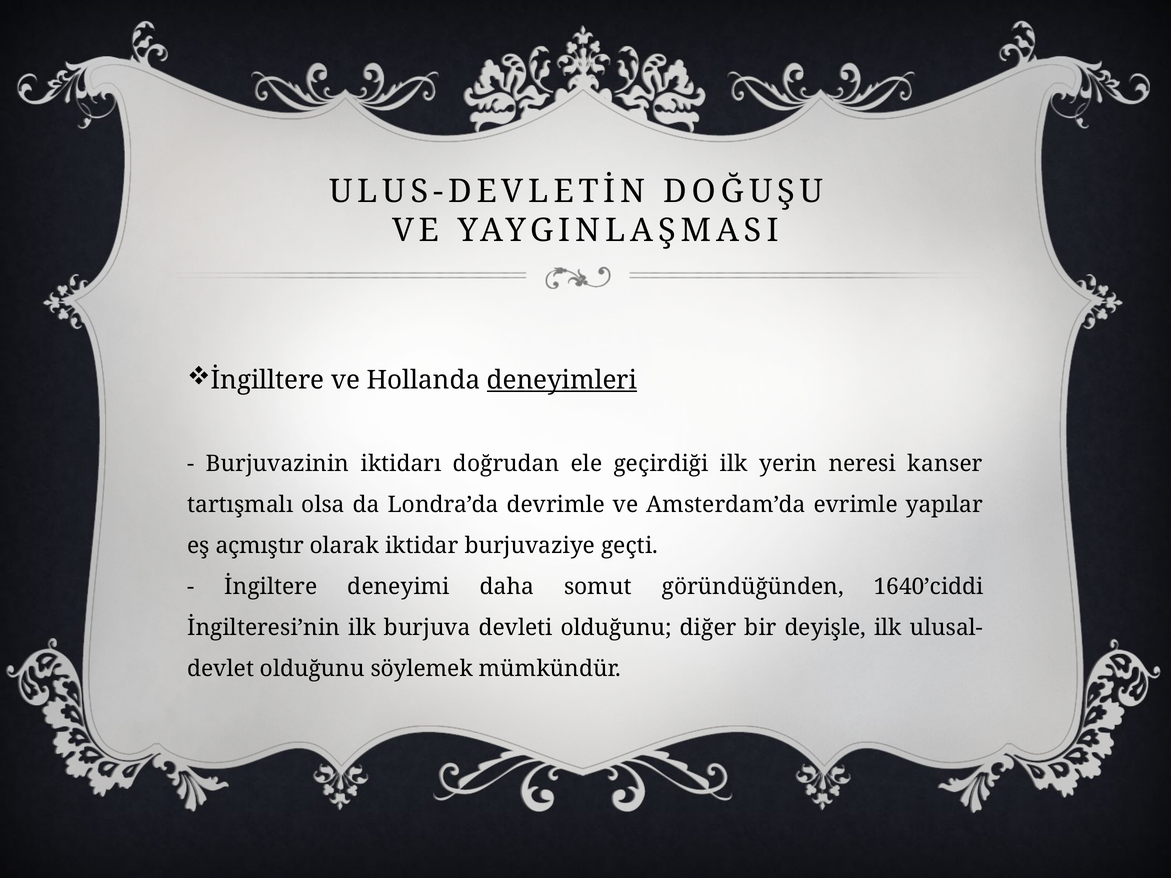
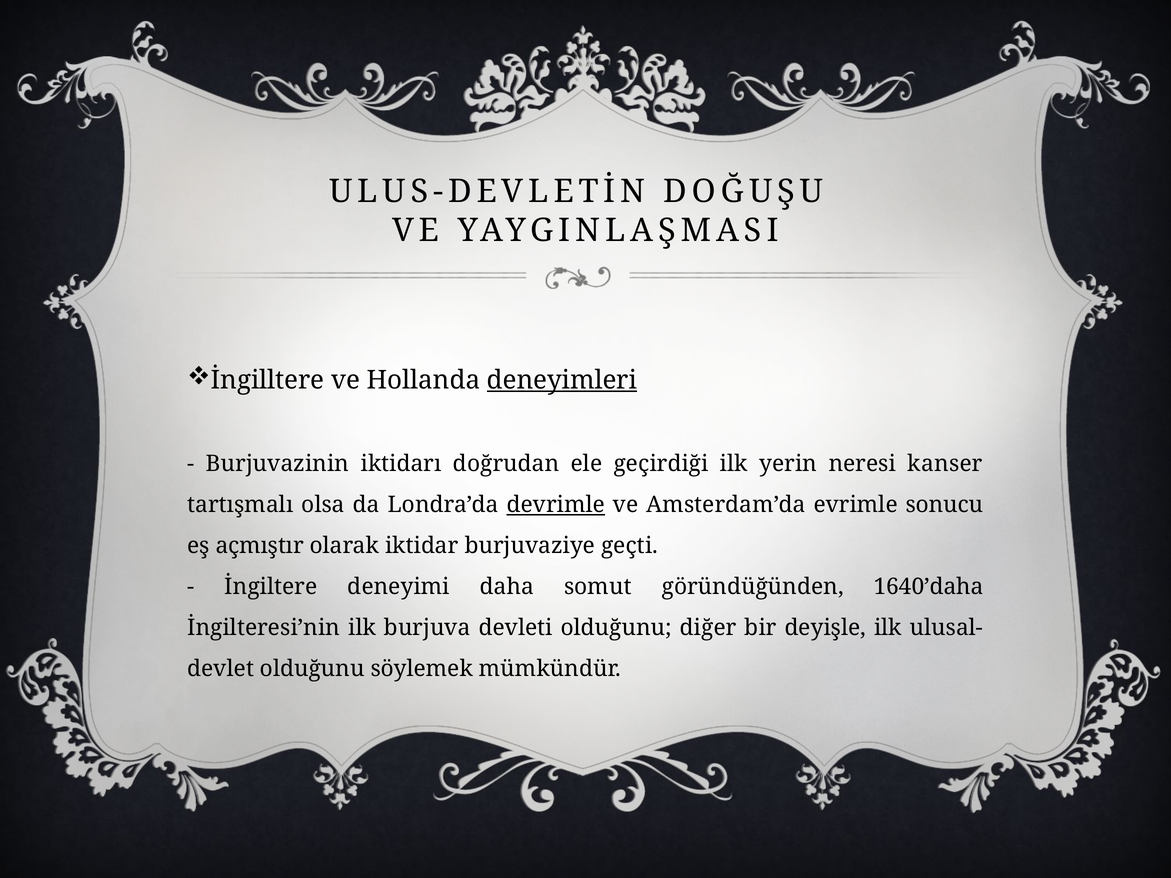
devrimle underline: none -> present
yapılar: yapılar -> sonucu
1640’ciddi: 1640’ciddi -> 1640’daha
